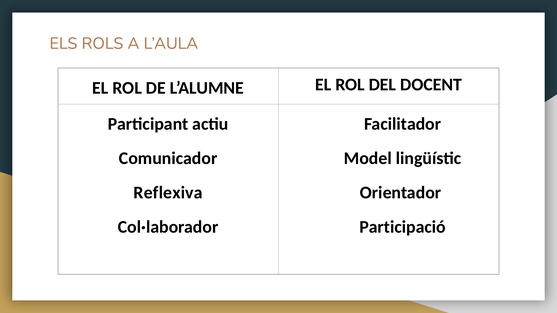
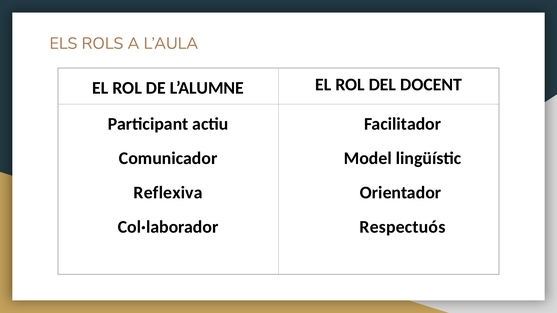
Participació: Participació -> Respectuós
